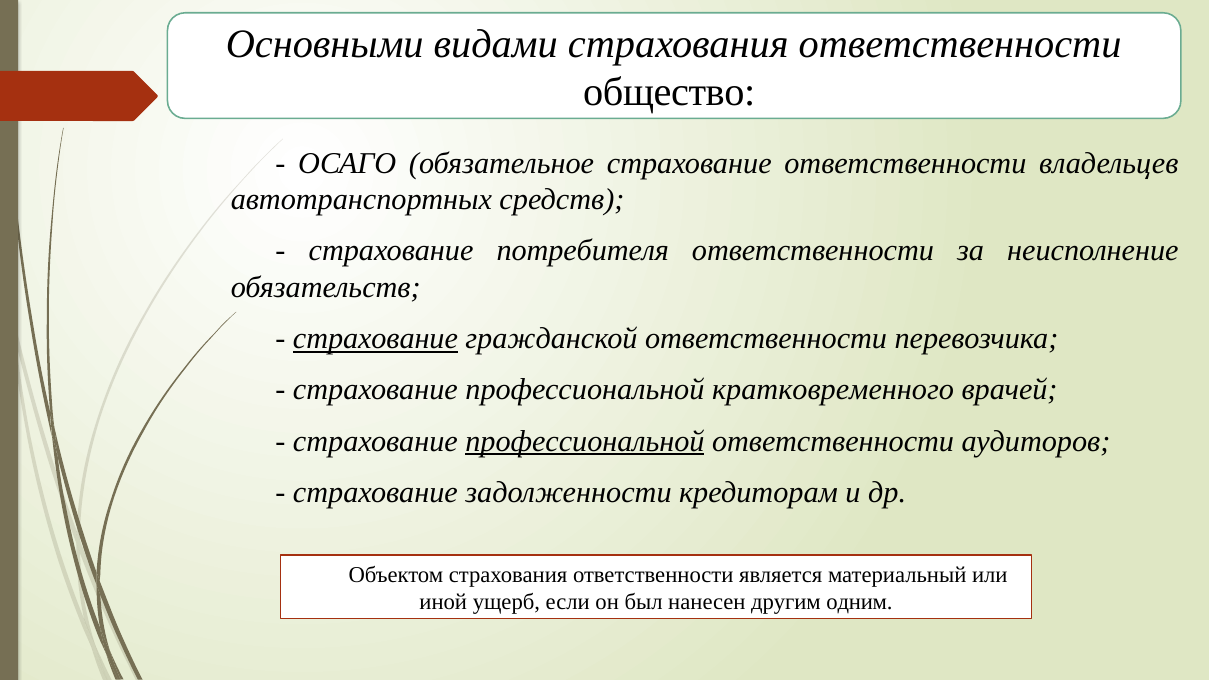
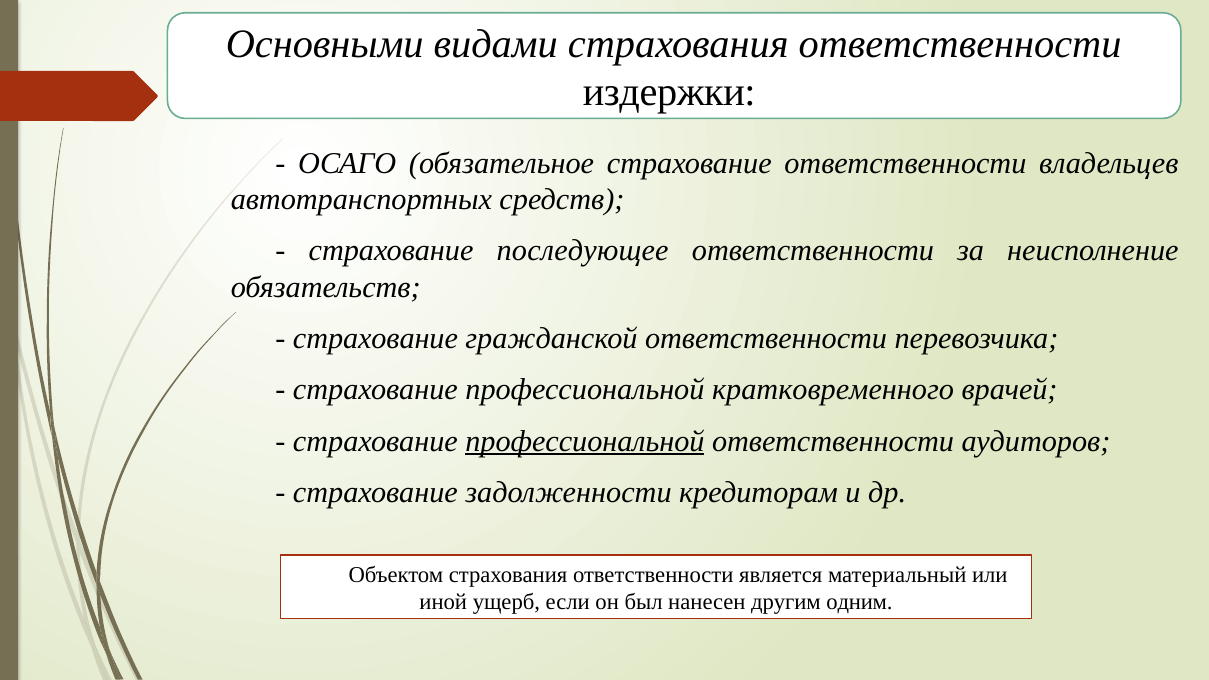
общество: общество -> издержки
потребителя: потребителя -> последующее
страхование at (375, 339) underline: present -> none
